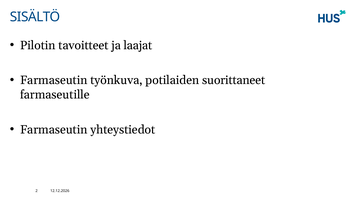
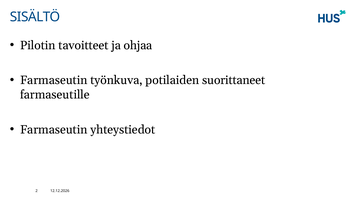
laajat: laajat -> ohjaa
